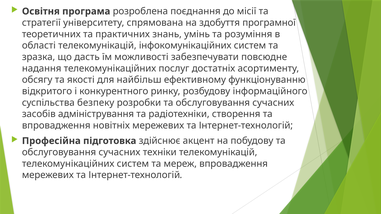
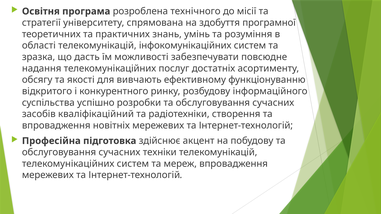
поєднання: поєднання -> технічного
найбільш: найбільш -> вивчають
безпеку: безпеку -> успішно
адміністрування: адміністрування -> кваліфікаційний
